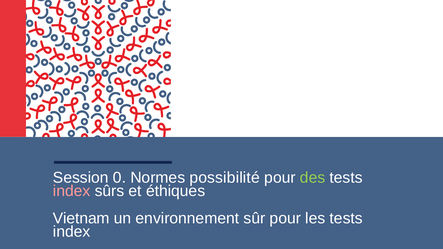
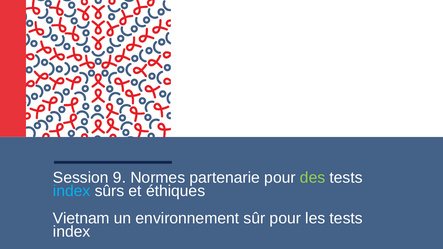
0: 0 -> 9
possibilité: possibilité -> partenarie
index at (72, 191) colour: pink -> light blue
